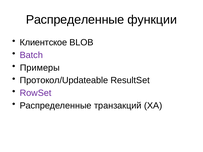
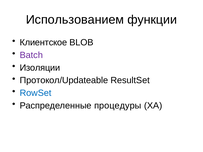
Распределенные at (75, 20): Распределенные -> Использованием
Примеры: Примеры -> Изоляции
RowSet colour: purple -> blue
транзакций: транзакций -> процедуры
